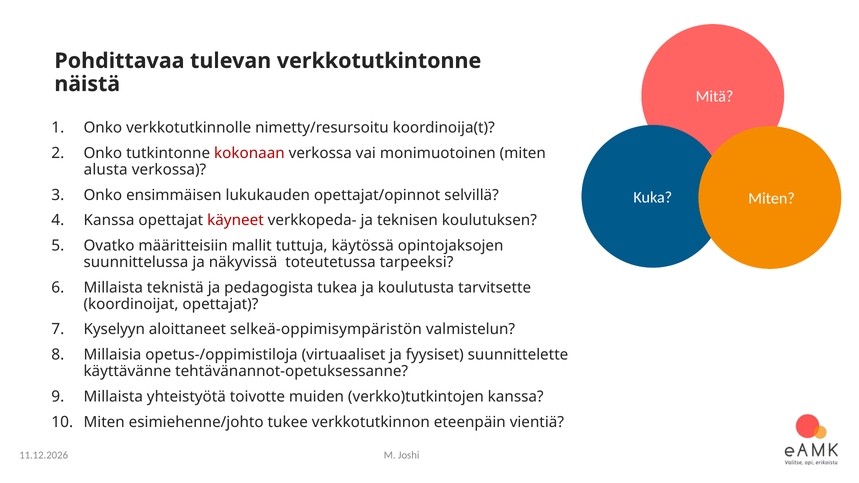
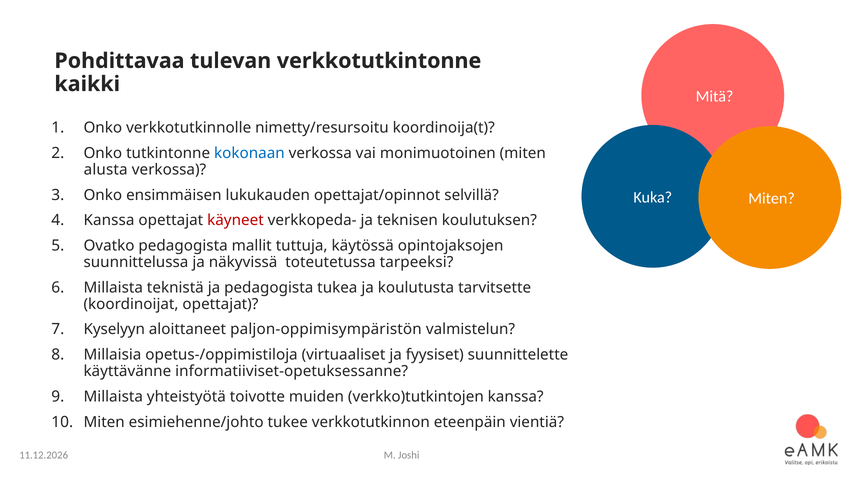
näistä: näistä -> kaikki
kokonaan colour: red -> blue
Ovatko määritteisiin: määritteisiin -> pedagogista
selkeä-oppimisympäristön: selkeä-oppimisympäristön -> paljon-oppimisympäristön
tehtävänannot-opetuksessanne: tehtävänannot-opetuksessanne -> informatiiviset-opetuksessanne
